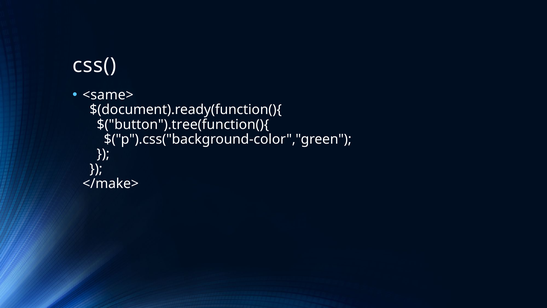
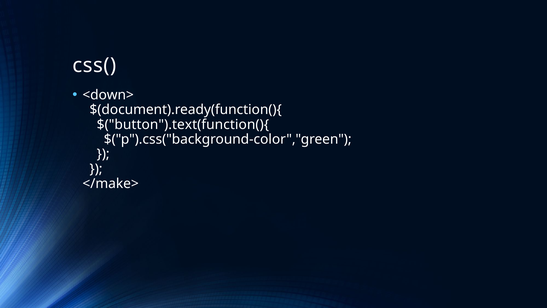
<same>: <same> -> <down>
$("button").tree(function(){: $("button").tree(function(){ -> $("button").text(function(){
